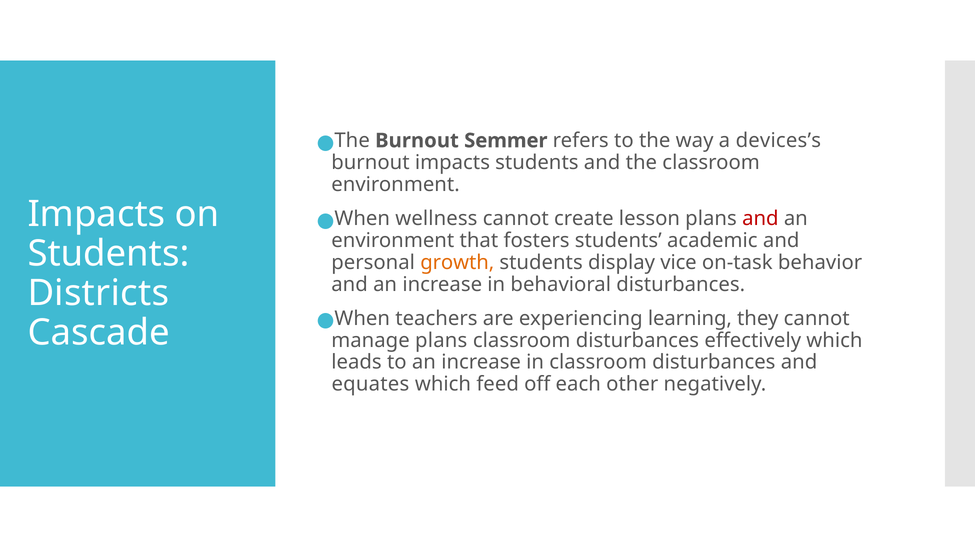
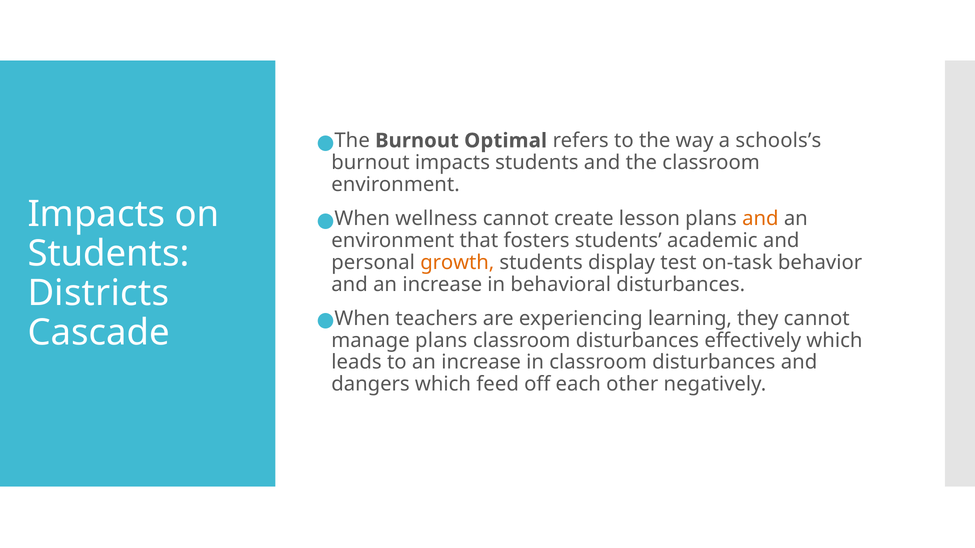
Semmer: Semmer -> Optimal
devices’s: devices’s -> schools’s
and at (760, 219) colour: red -> orange
vice: vice -> test
equates: equates -> dangers
